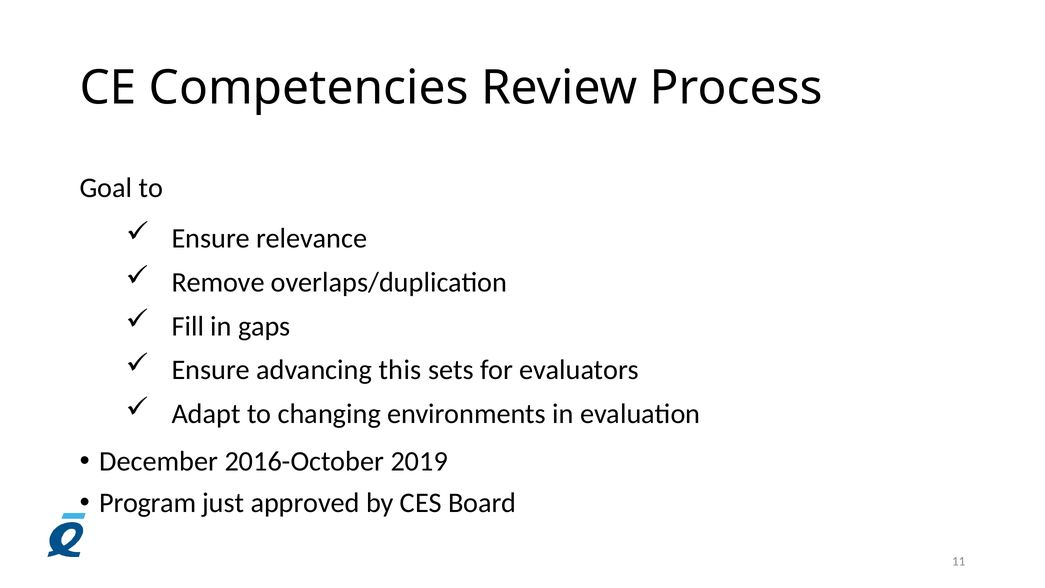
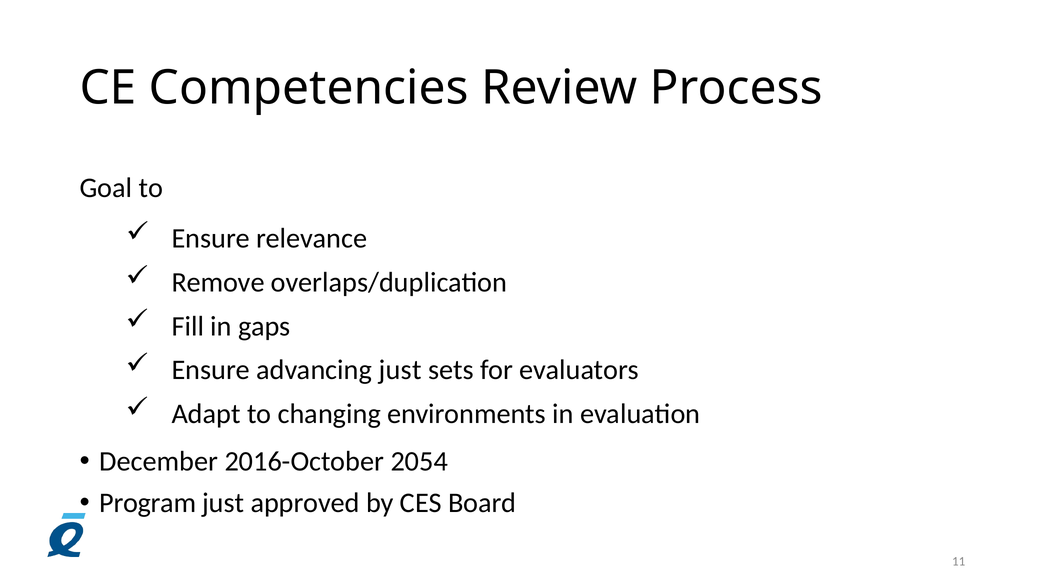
advancing this: this -> just
2019: 2019 -> 2054
